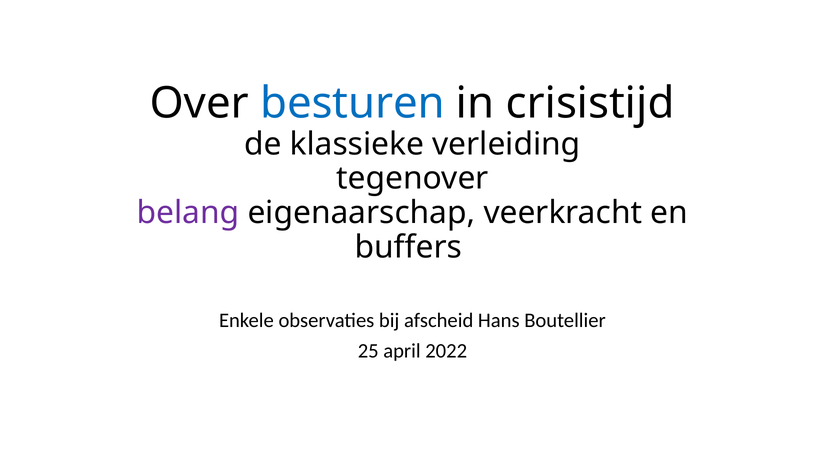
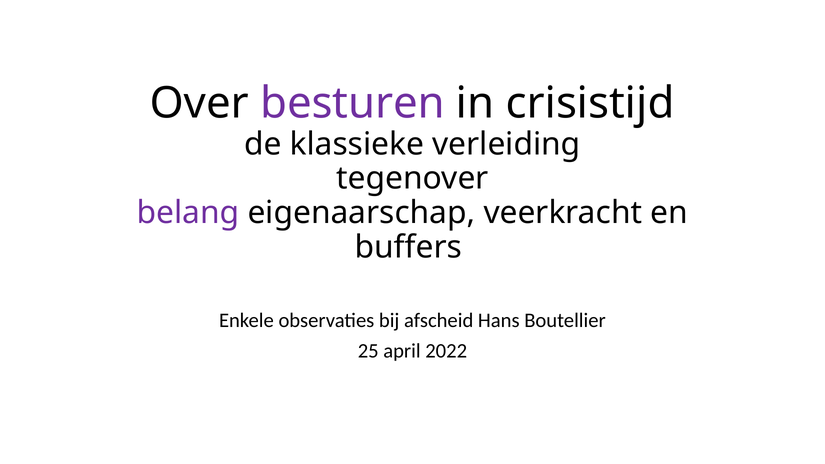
besturen colour: blue -> purple
